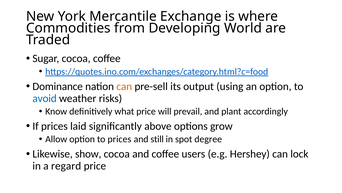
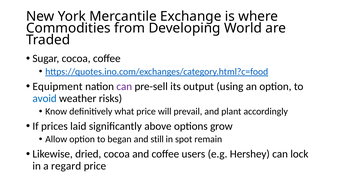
Dominance: Dominance -> Equipment
can at (124, 86) colour: orange -> purple
to prices: prices -> began
degree: degree -> remain
show: show -> dried
